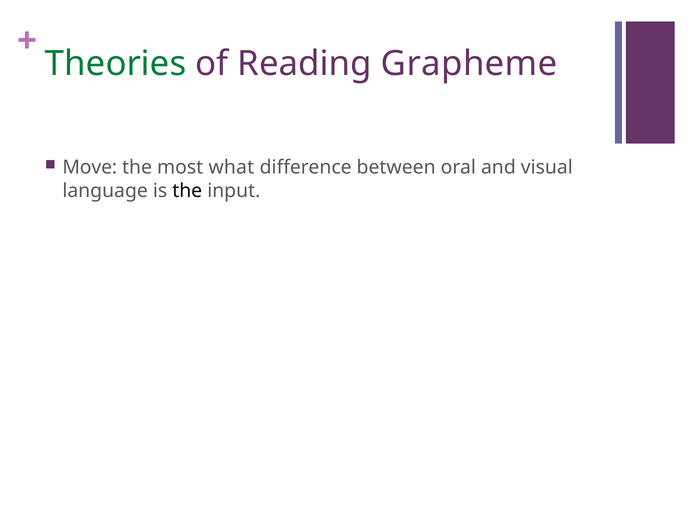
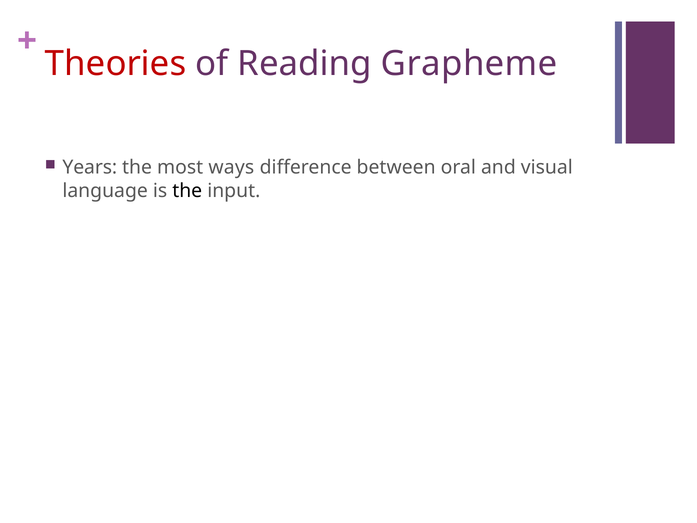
Theories colour: green -> red
Move: Move -> Years
what: what -> ways
